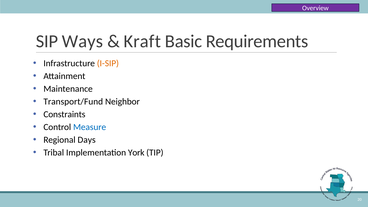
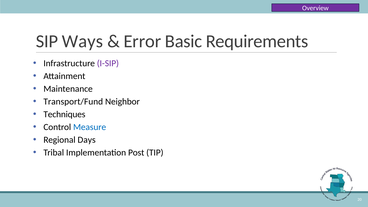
Kraft: Kraft -> Error
I-SIP colour: orange -> purple
Constraints: Constraints -> Techniques
York: York -> Post
